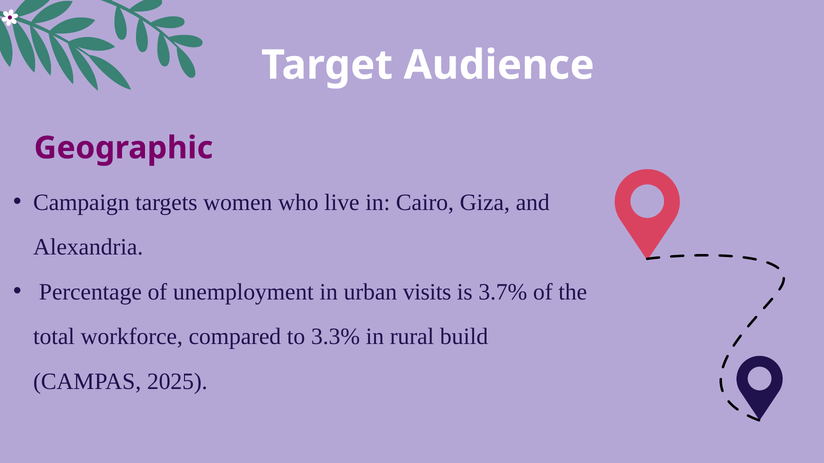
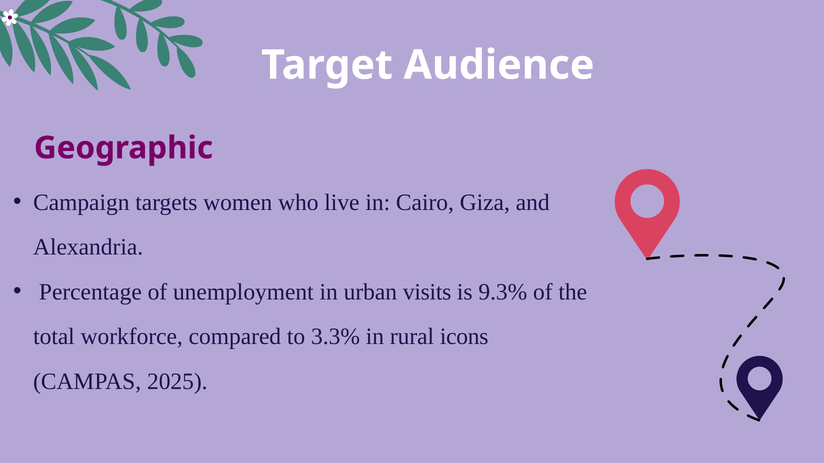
3.7%: 3.7% -> 9.3%
build: build -> icons
